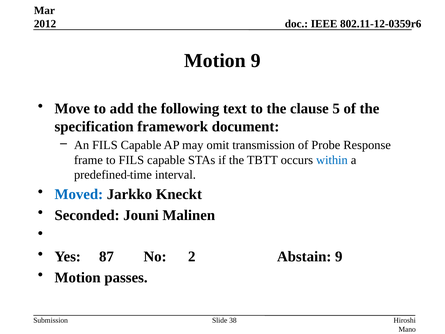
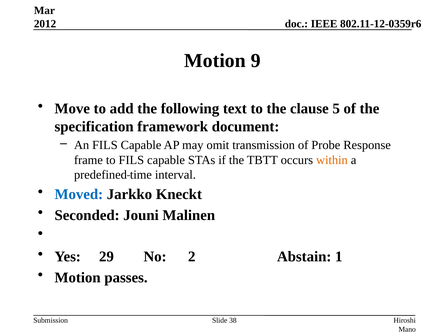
within colour: blue -> orange
87: 87 -> 29
Abstain 9: 9 -> 1
